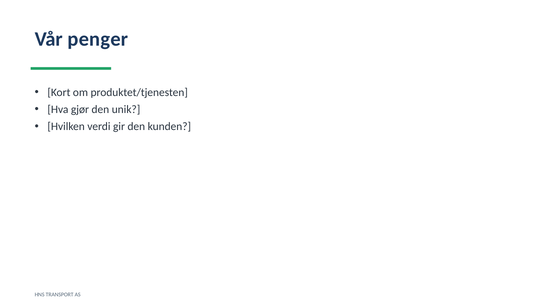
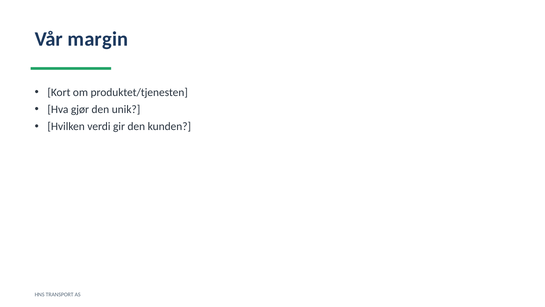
penger: penger -> margin
